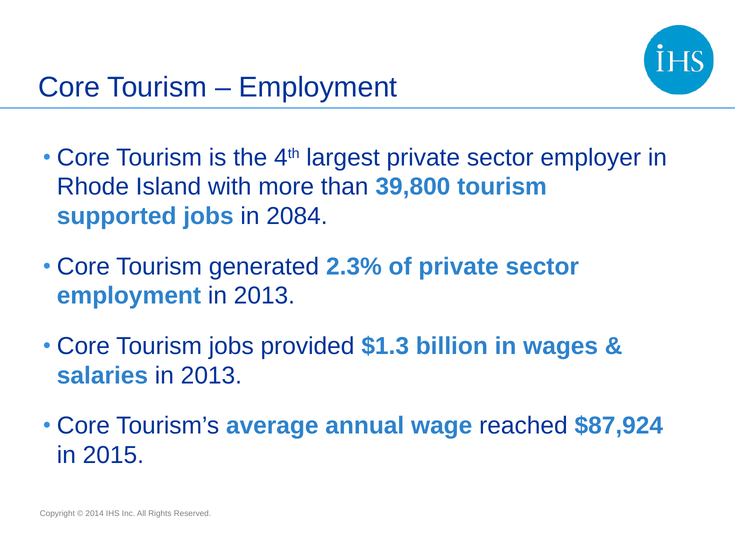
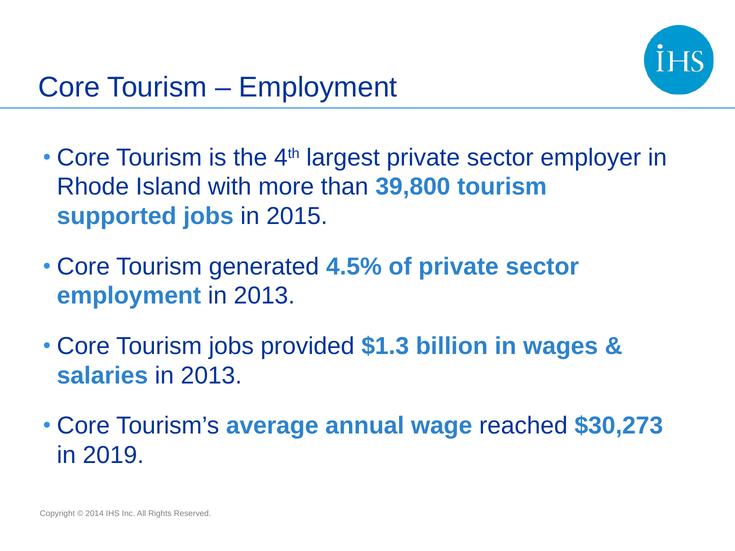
2084: 2084 -> 2015
2.3%: 2.3% -> 4.5%
$87,924: $87,924 -> $30,273
2015: 2015 -> 2019
